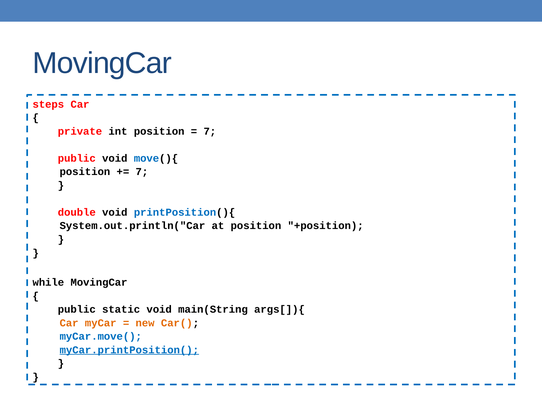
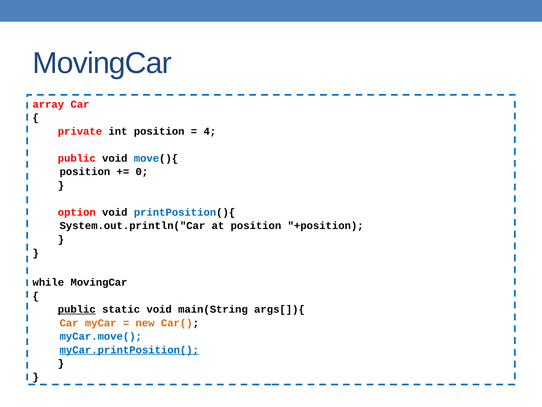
steps: steps -> array
7 at (210, 131): 7 -> 4
7 at (142, 172): 7 -> 0
double: double -> option
public at (77, 309) underline: none -> present
